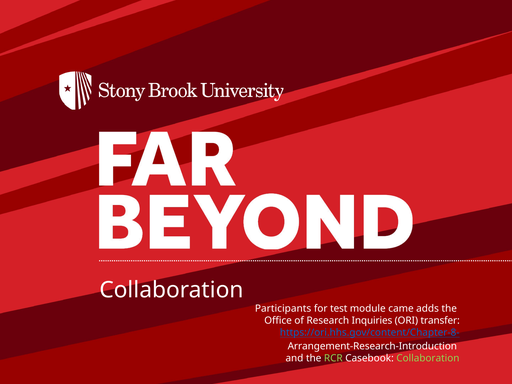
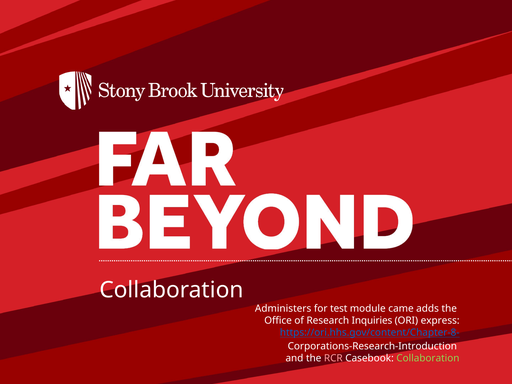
Participants: Participants -> Administers
transfer: transfer -> express
Arrangement-Research-Introduction: Arrangement-Research-Introduction -> Corporations-Research-Introduction
RCR colour: light green -> pink
